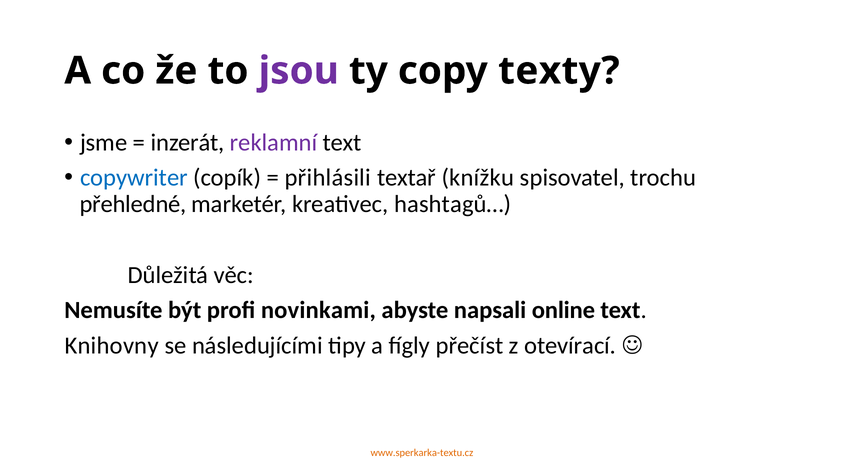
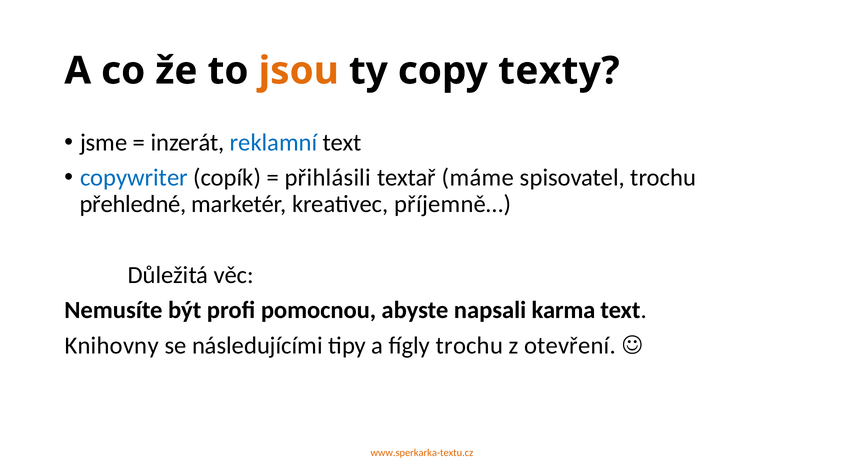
jsou colour: purple -> orange
reklamní colour: purple -> blue
knížku: knížku -> máme
hashtagů…: hashtagů… -> příjemně…
novinkami: novinkami -> pomocnou
online: online -> karma
fígly přečíst: přečíst -> trochu
otevírací: otevírací -> otevření
